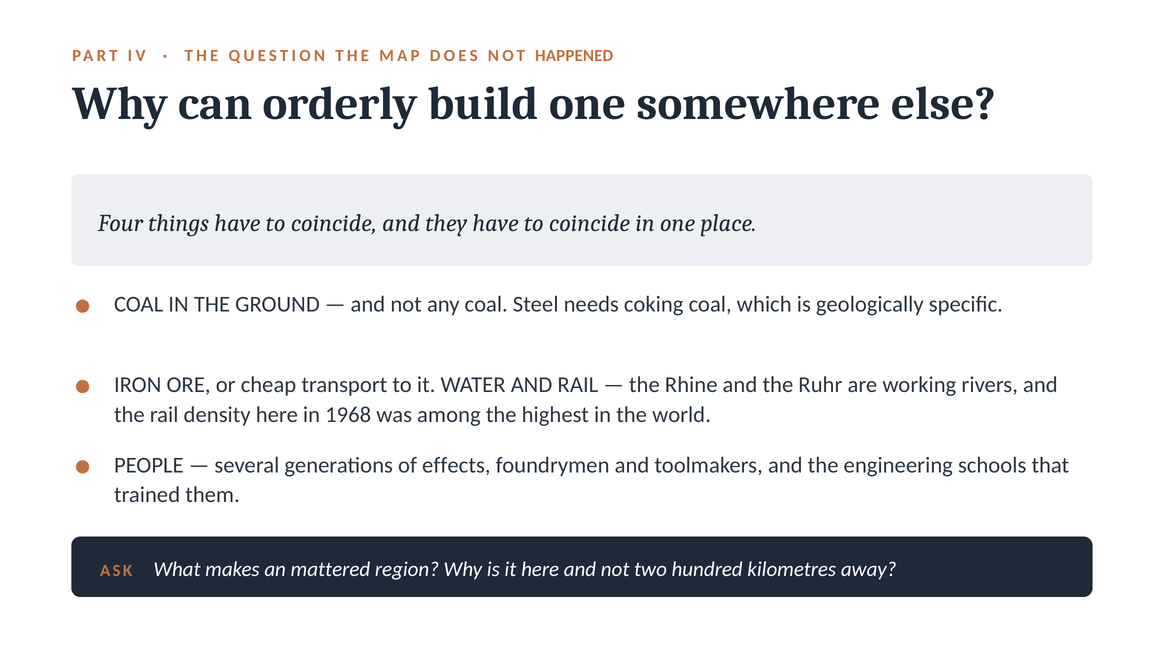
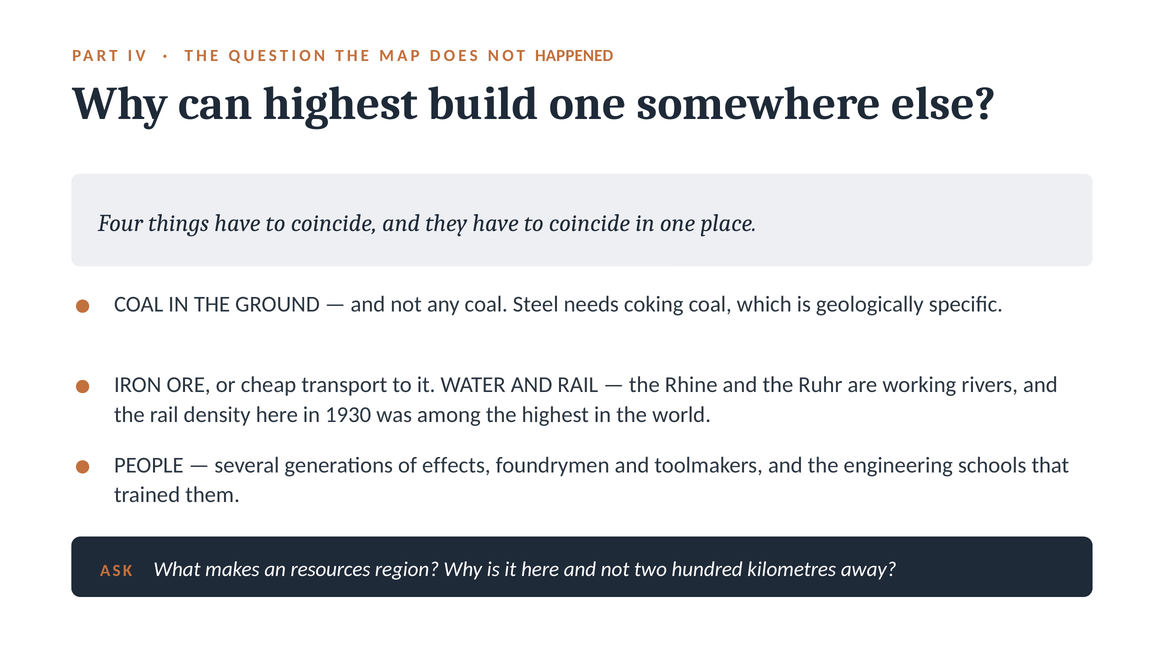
can orderly: orderly -> highest
1968: 1968 -> 1930
mattered: mattered -> resources
